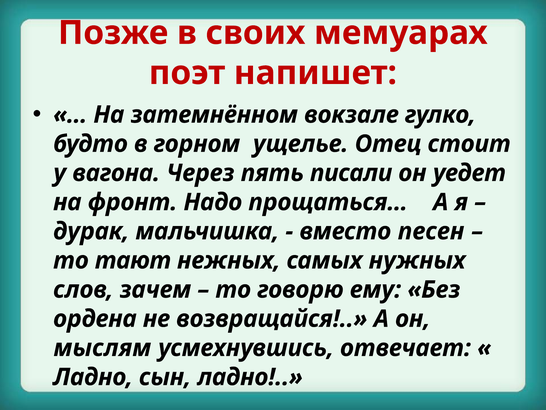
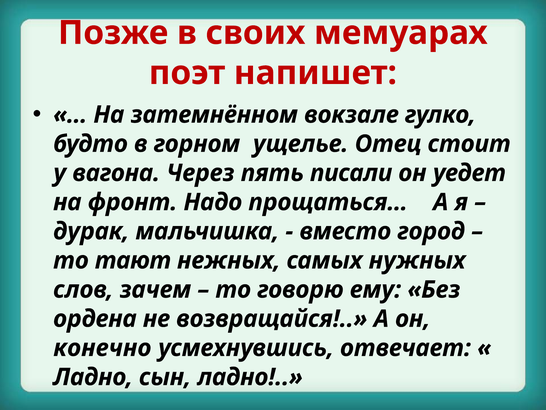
песен: песен -> город
мыслям: мыслям -> конечно
